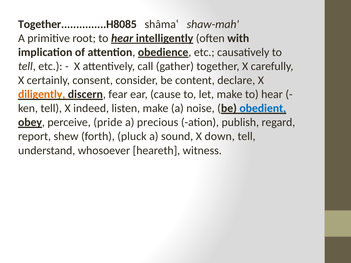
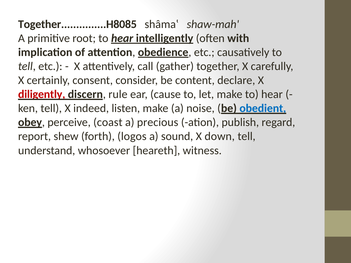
diligently colour: orange -> red
fear: fear -> rule
pride: pride -> coast
pluck: pluck -> logos
